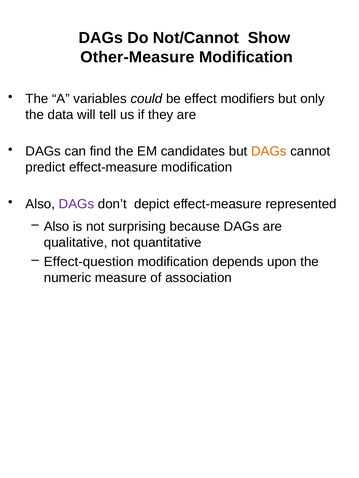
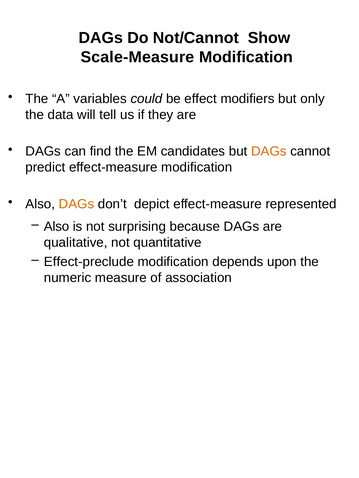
Other-Measure: Other-Measure -> Scale-Measure
DAGs at (76, 204) colour: purple -> orange
Effect-question: Effect-question -> Effect-preclude
